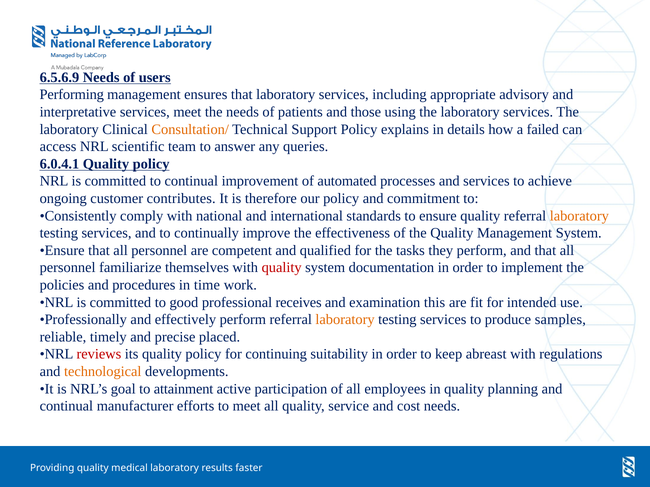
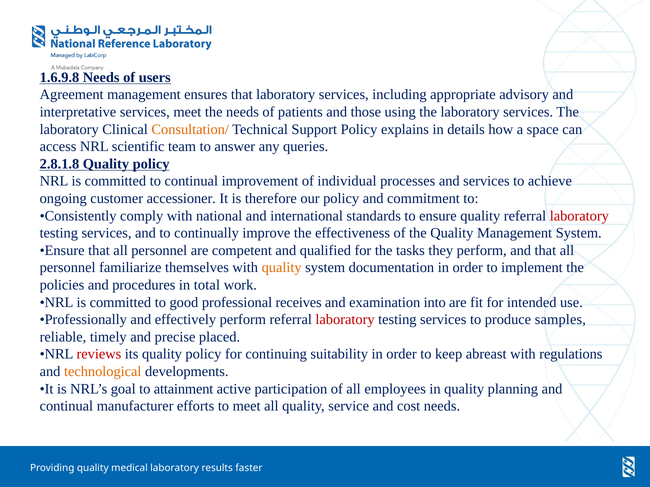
6.5.6.9: 6.5.6.9 -> 1.6.9.8
Performing: Performing -> Agreement
failed: failed -> space
6.0.4.1: 6.0.4.1 -> 2.8.1.8
automated: automated -> individual
contributes: contributes -> accessioner
laboratory at (579, 216) colour: orange -> red
quality at (282, 268) colour: red -> orange
time: time -> total
this: this -> into
laboratory at (345, 320) colour: orange -> red
